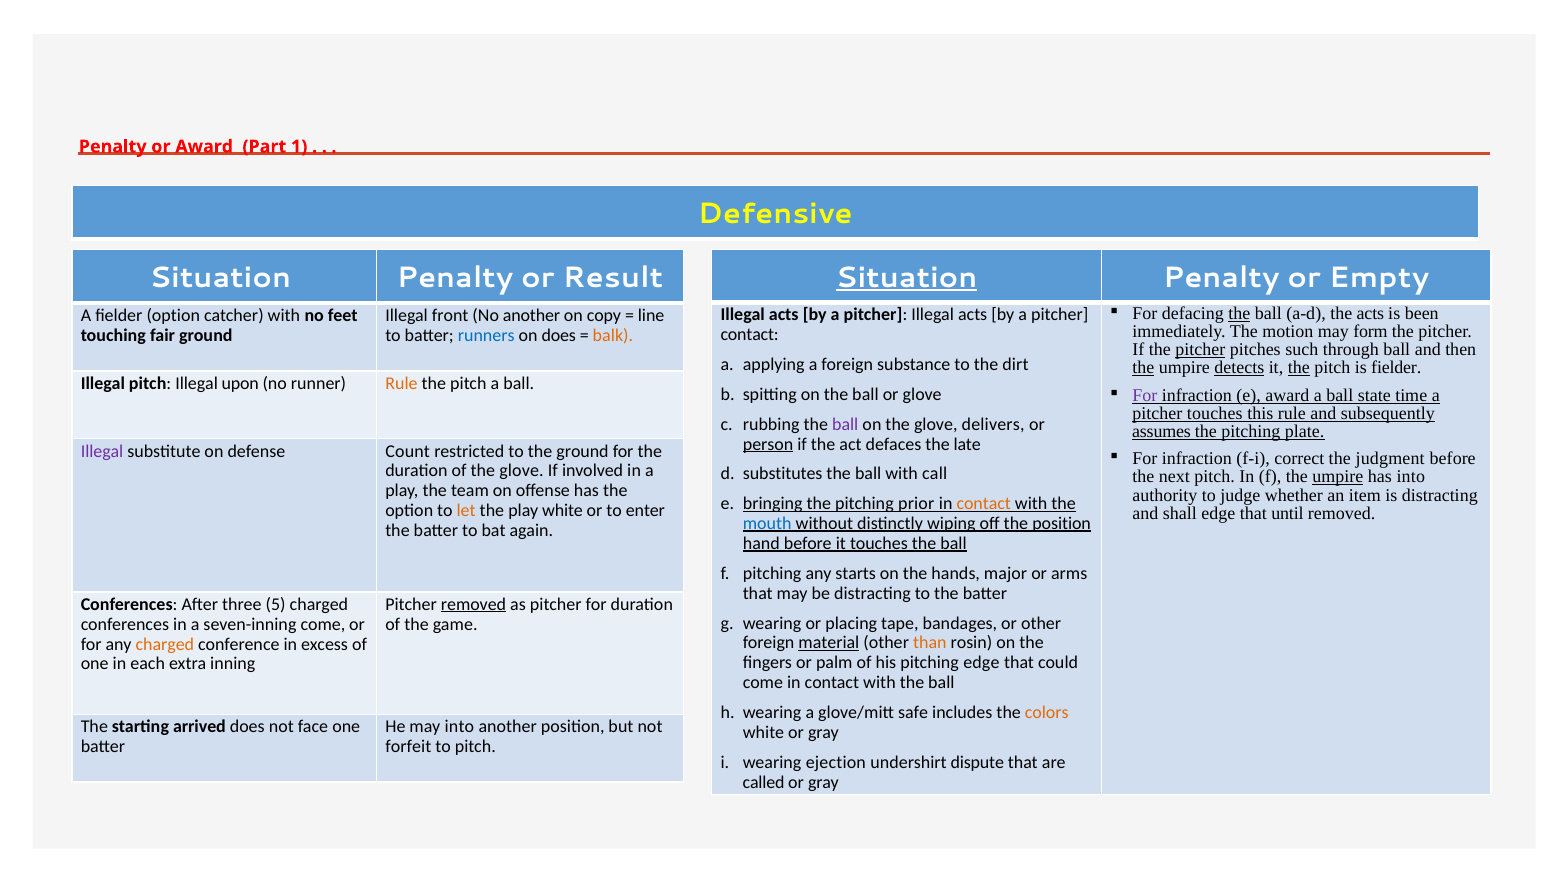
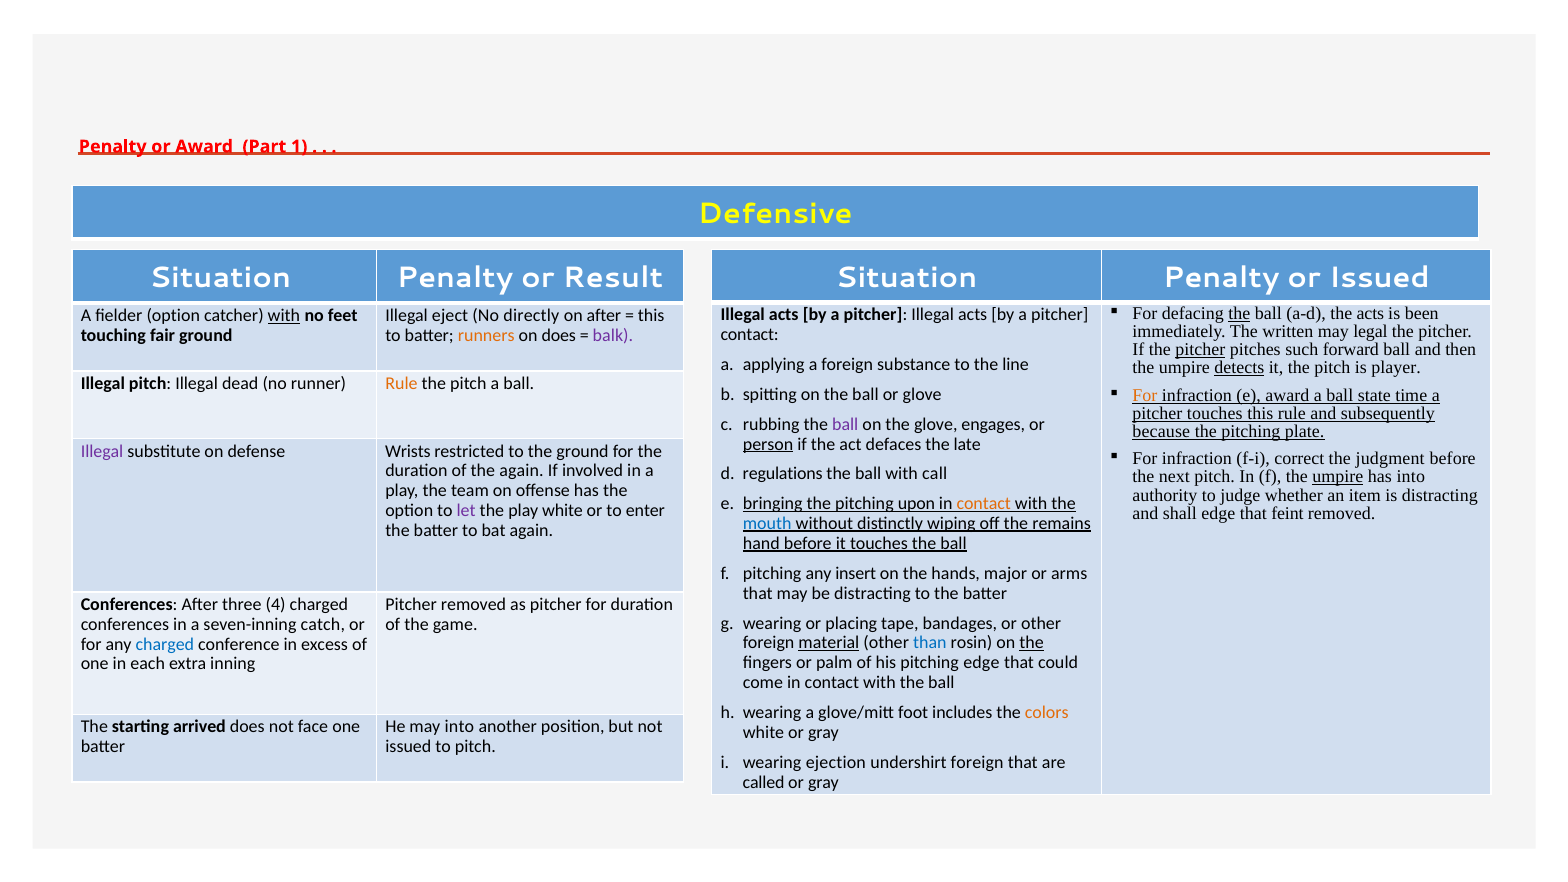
Situation at (907, 278) underline: present -> none
or Empty: Empty -> Issued
with at (284, 316) underline: none -> present
front: front -> eject
No another: another -> directly
on copy: copy -> after
line at (651, 316): line -> this
motion: motion -> written
form: form -> legal
runners colour: blue -> orange
balk colour: orange -> purple
through: through -> forward
dirt: dirt -> line
the at (1143, 367) underline: present -> none
the at (1299, 367) underline: present -> none
is fielder: fielder -> player
upon: upon -> dead
For at (1145, 395) colour: purple -> orange
delivers: delivers -> engages
assumes: assumes -> because
Count: Count -> Wrists
of the glove: glove -> again
substitutes: substitutes -> regulations
prior: prior -> upon
let colour: orange -> purple
until: until -> feint
the position: position -> remains
starts: starts -> insert
5: 5 -> 4
removed at (473, 604) underline: present -> none
seven-inning come: come -> catch
than colour: orange -> blue
the at (1032, 643) underline: none -> present
charged at (165, 644) colour: orange -> blue
safe: safe -> foot
forfeit at (408, 747): forfeit -> issued
undershirt dispute: dispute -> foreign
